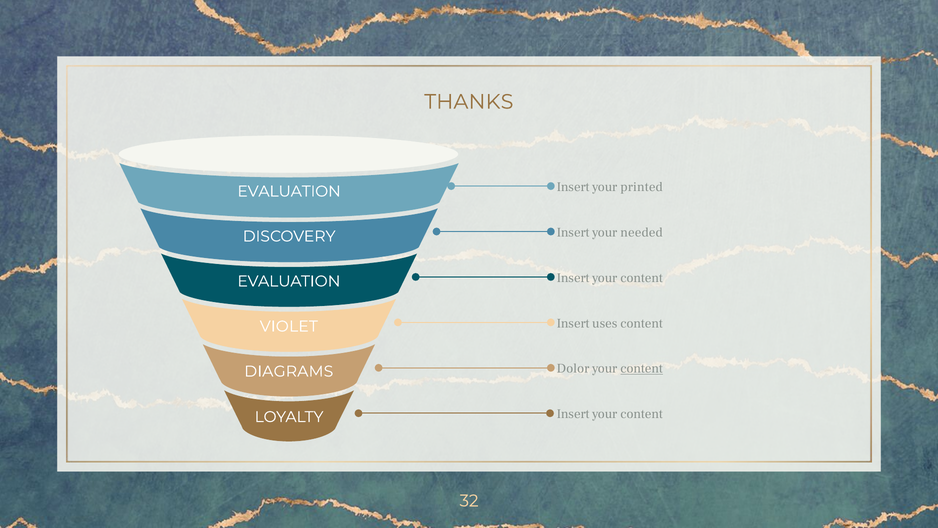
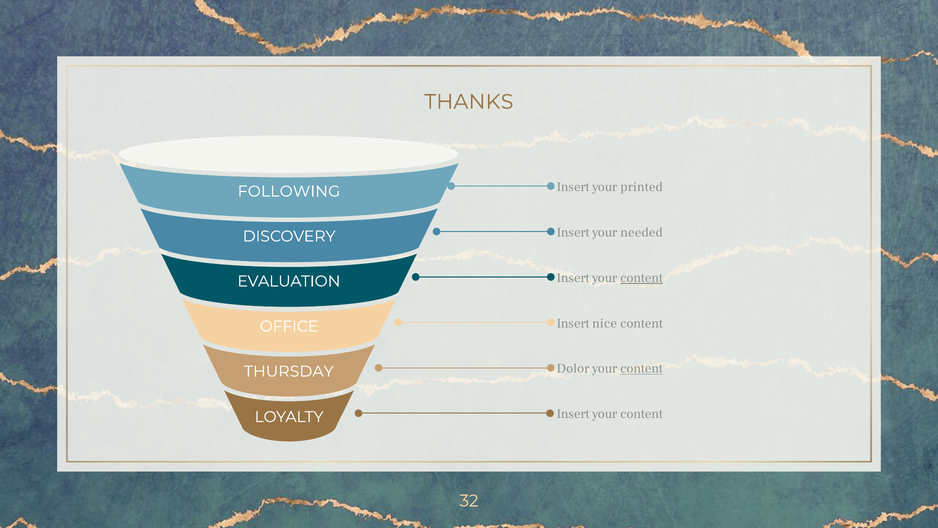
EVALUATION at (289, 191): EVALUATION -> FOLLOWING
content at (642, 278) underline: none -> present
uses: uses -> nice
VIOLET: VIOLET -> OFFICE
DIAGRAMS: DIAGRAMS -> THURSDAY
